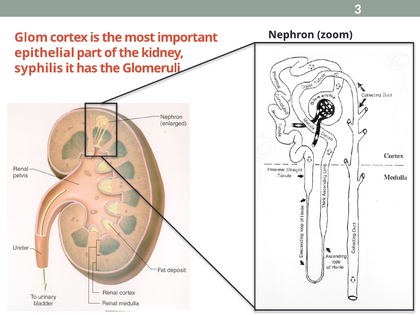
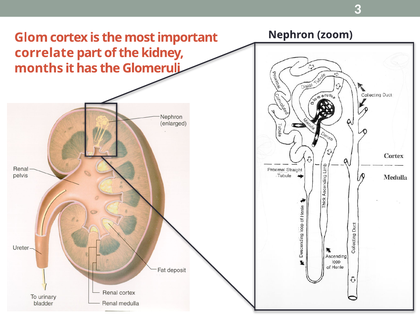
epithelial: epithelial -> correlate
syphilis: syphilis -> months
